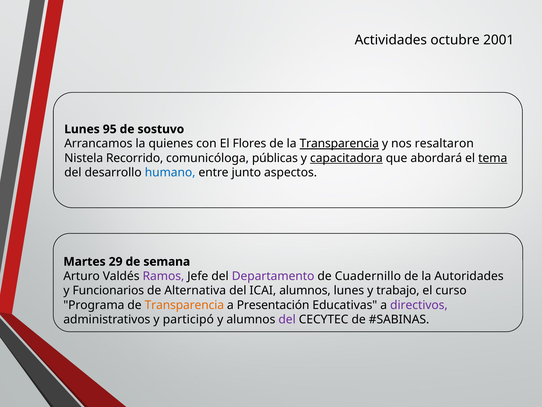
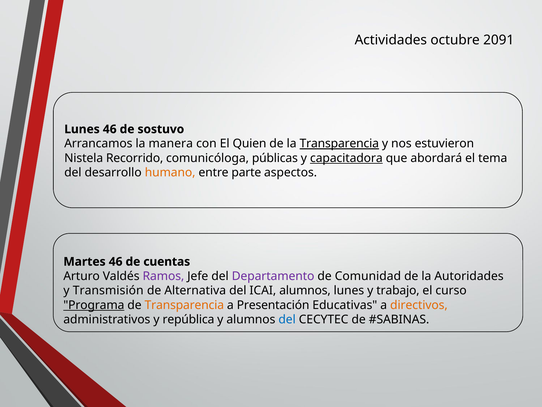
2001: 2001 -> 2091
Lunes 95: 95 -> 46
quienes: quienes -> manera
Flores: Flores -> Quien
resaltaron: resaltaron -> estuvieron
tema underline: present -> none
humano colour: blue -> orange
junto: junto -> parte
Martes 29: 29 -> 46
semana: semana -> cuentas
Cuadernillo: Cuadernillo -> Comunidad
Funcionarios: Funcionarios -> Transmisión
Programa underline: none -> present
directivos colour: purple -> orange
participó: participó -> república
del at (287, 319) colour: purple -> blue
